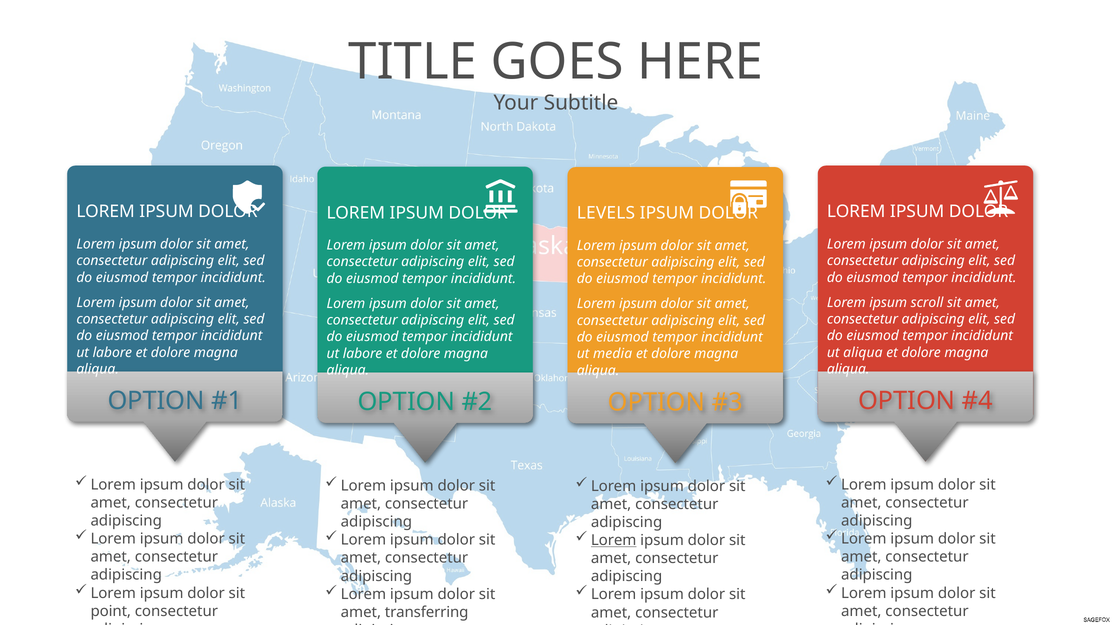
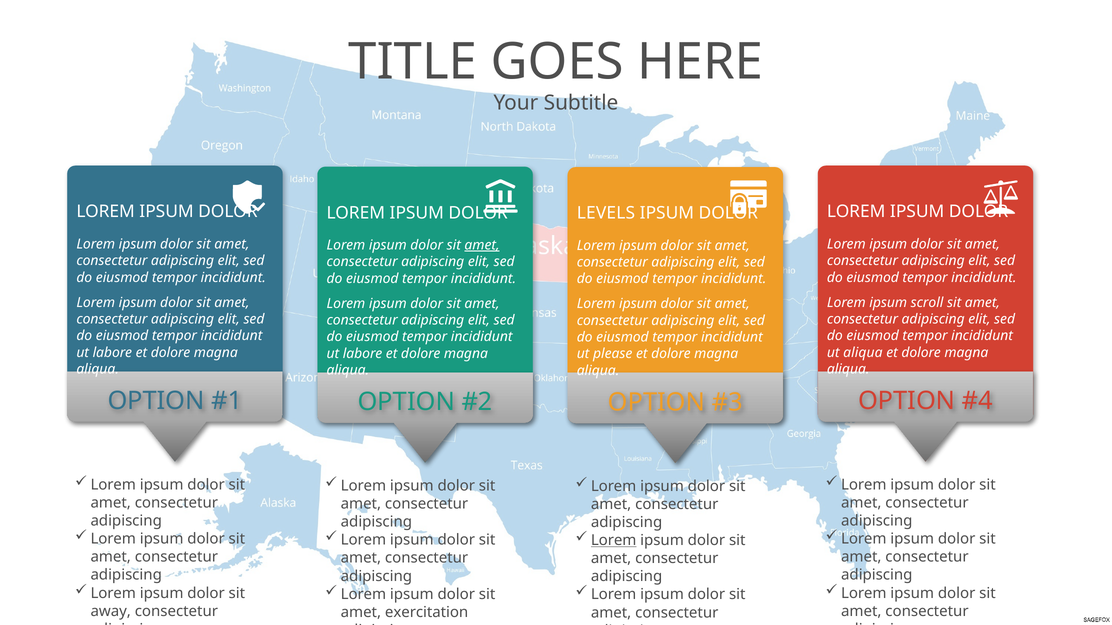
amet at (482, 245) underline: none -> present
media: media -> please
point: point -> away
transferring: transferring -> exercitation
